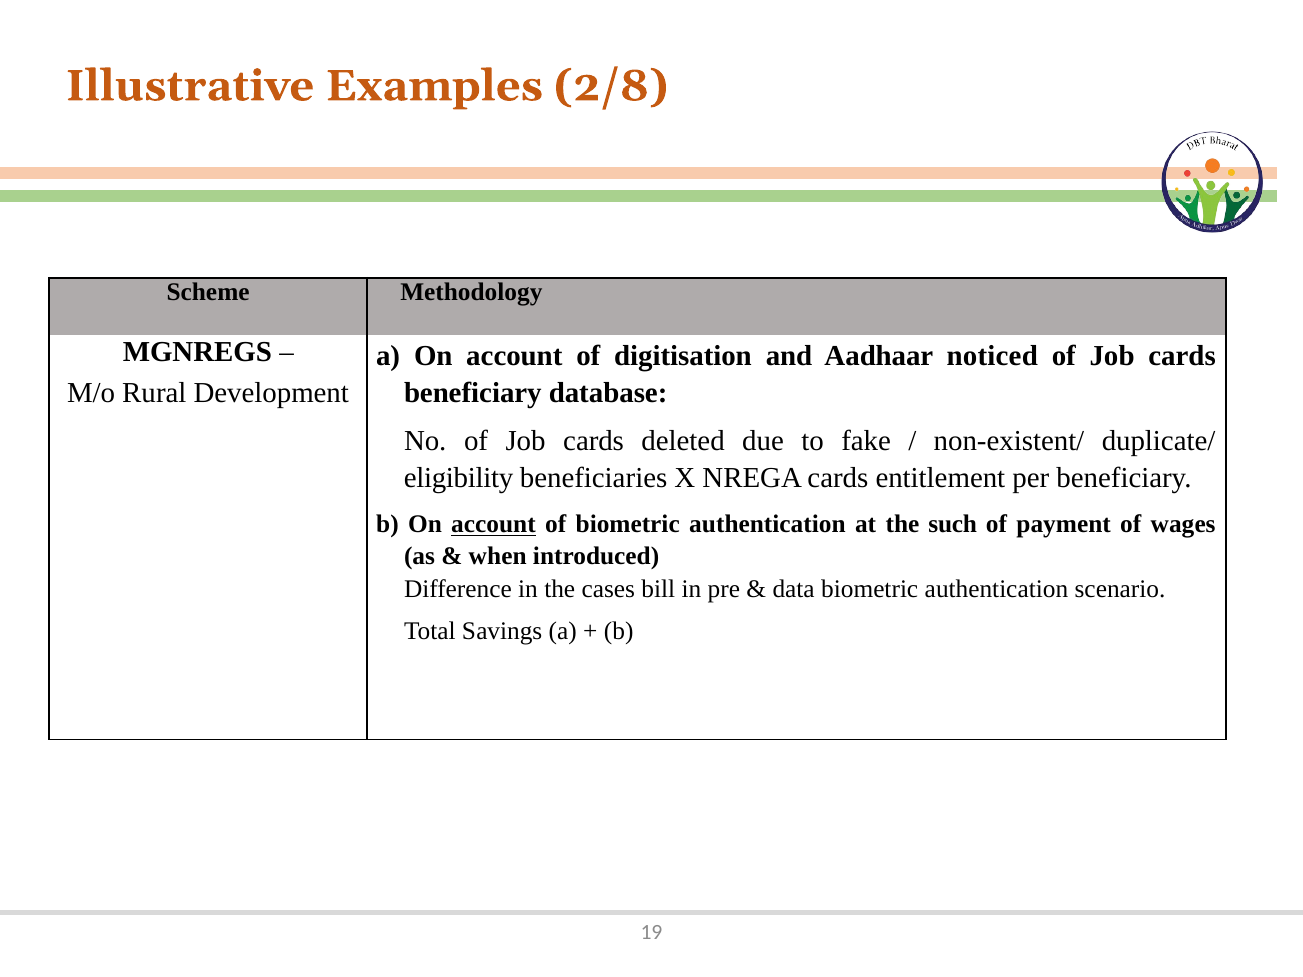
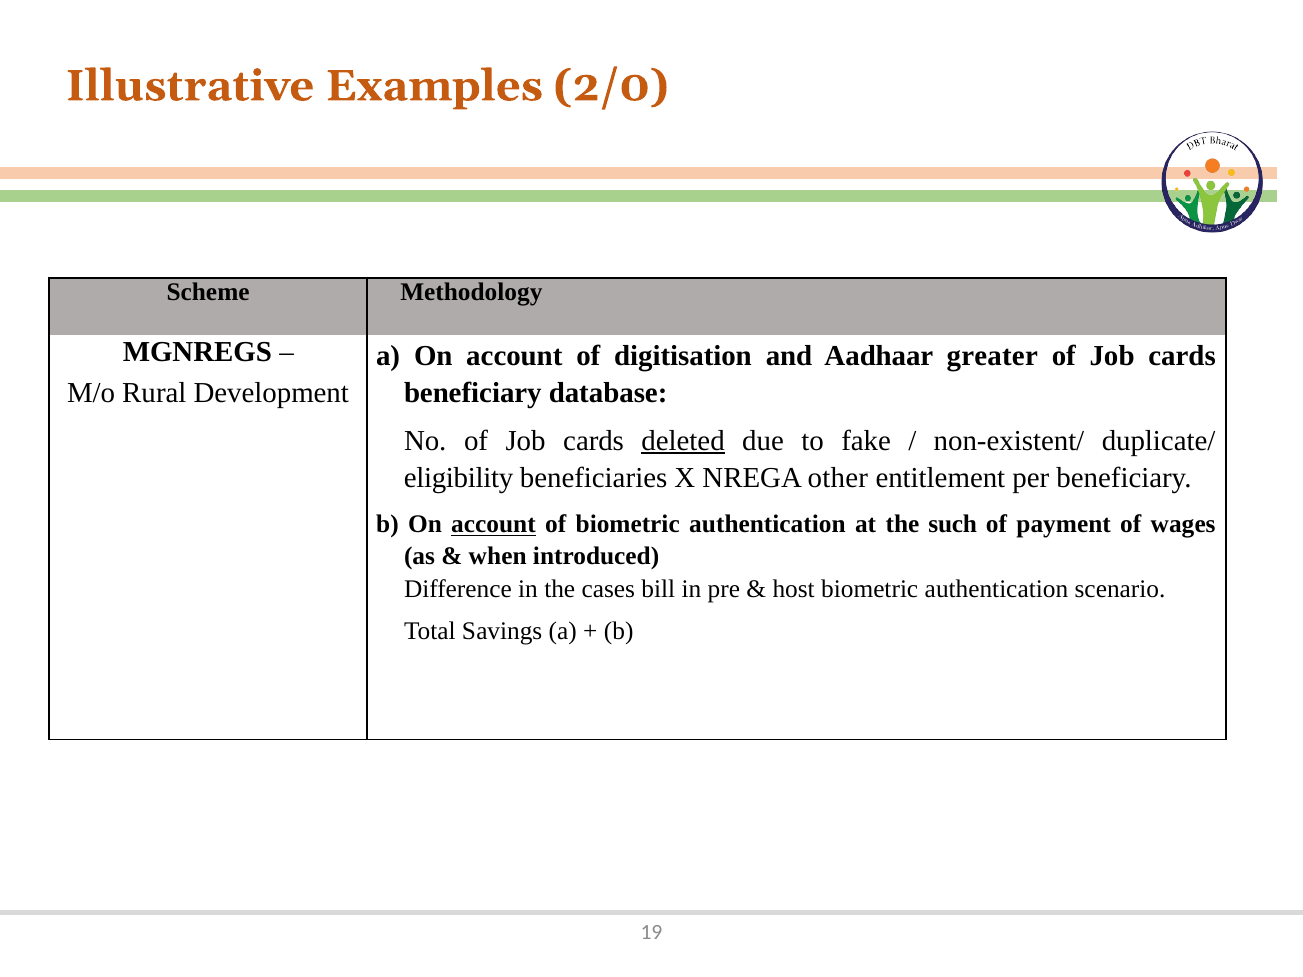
2/8: 2/8 -> 2/0
noticed: noticed -> greater
deleted underline: none -> present
NREGA cards: cards -> other
data: data -> host
